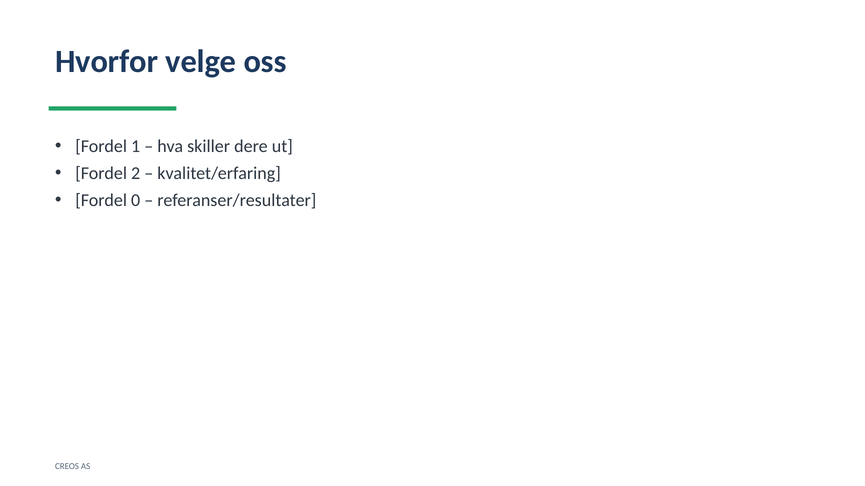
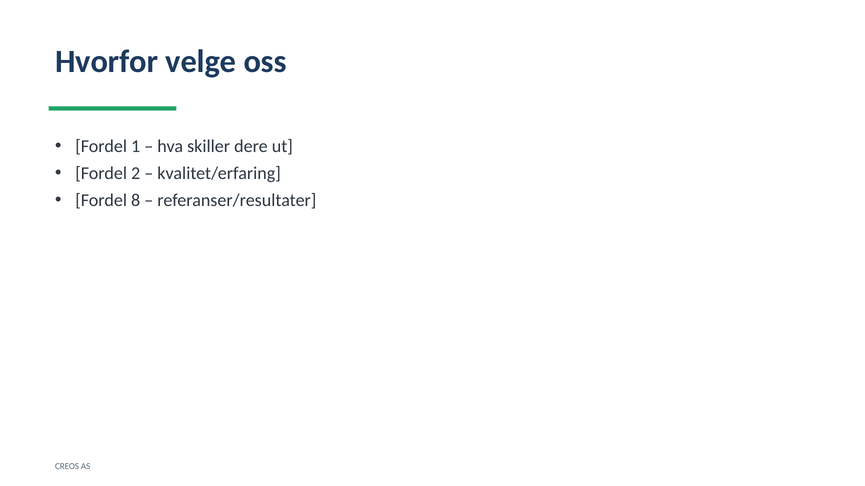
0: 0 -> 8
